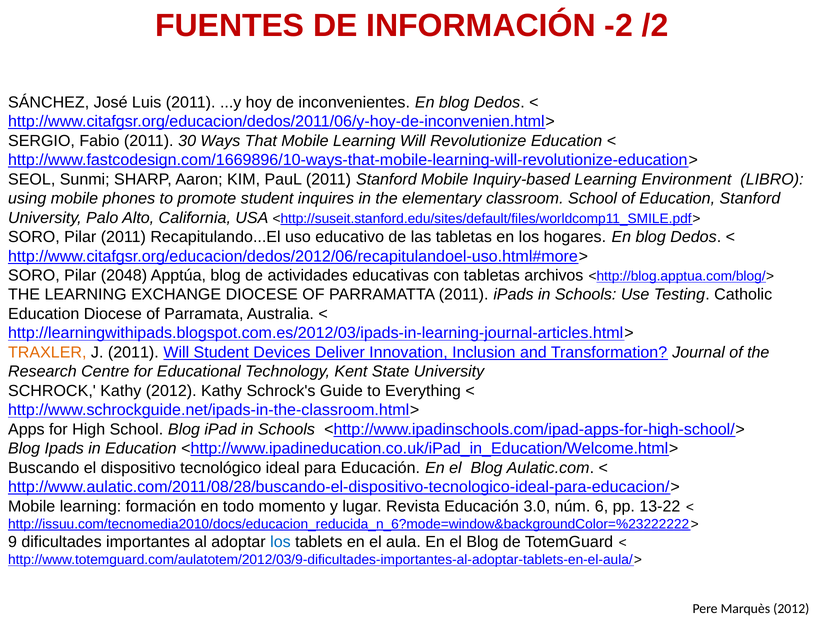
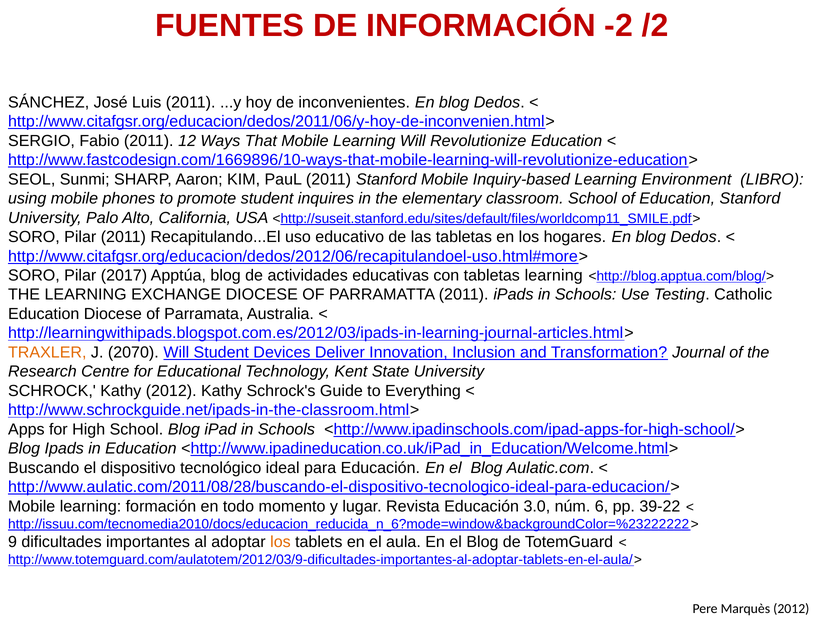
30: 30 -> 12
2048: 2048 -> 2017
tabletas archivos: archivos -> learning
J 2011: 2011 -> 2070
13-22: 13-22 -> 39-22
los at (280, 542) colour: blue -> orange
